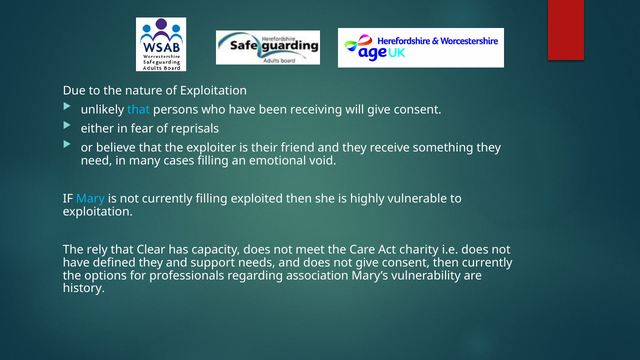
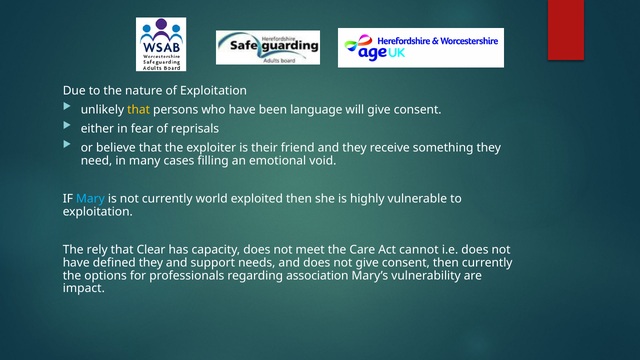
that at (139, 110) colour: light blue -> yellow
receiving: receiving -> language
currently filling: filling -> world
charity: charity -> cannot
history: history -> impact
